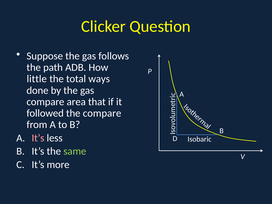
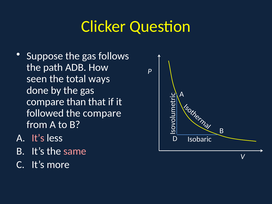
little: little -> seen
area: area -> than
same colour: light green -> pink
